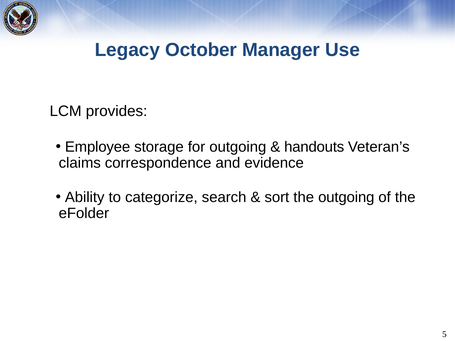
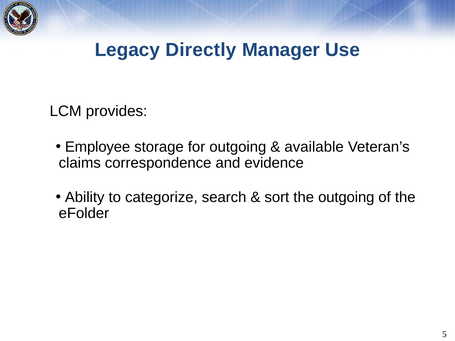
October: October -> Directly
handouts: handouts -> available
